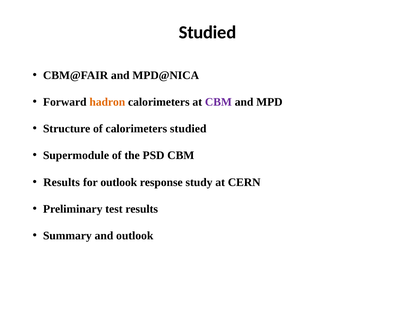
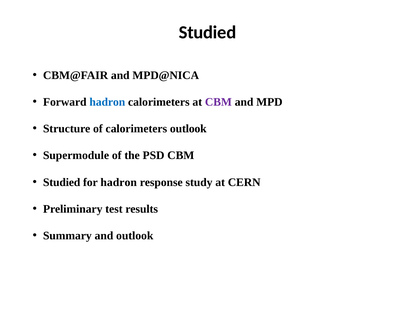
hadron at (107, 102) colour: orange -> blue
calorimeters studied: studied -> outlook
Results at (62, 182): Results -> Studied
for outlook: outlook -> hadron
